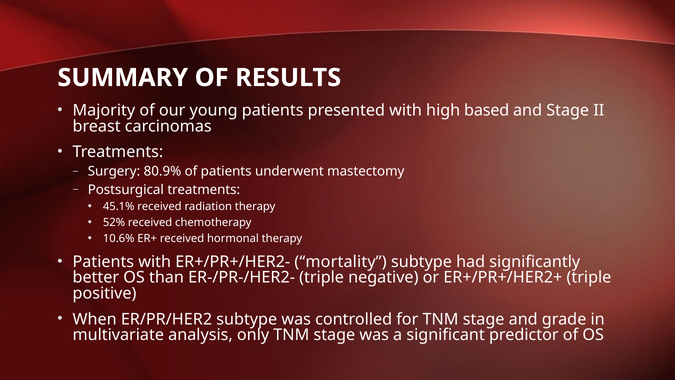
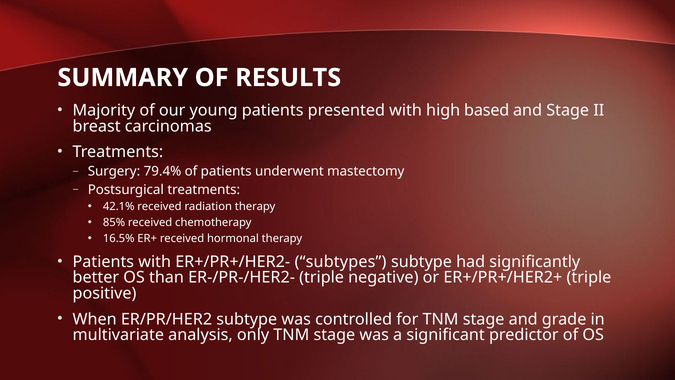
80.9%: 80.9% -> 79.4%
45.1%: 45.1% -> 42.1%
52%: 52% -> 85%
10.6%: 10.6% -> 16.5%
mortality: mortality -> subtypes
